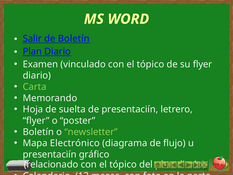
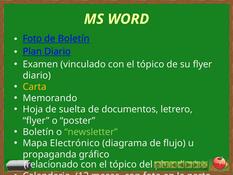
Salir at (32, 39): Salir -> Foto
Carta colour: light green -> yellow
de presentaciín: presentaciín -> documentos
presentaciín at (50, 154): presentaciín -> propaganda
